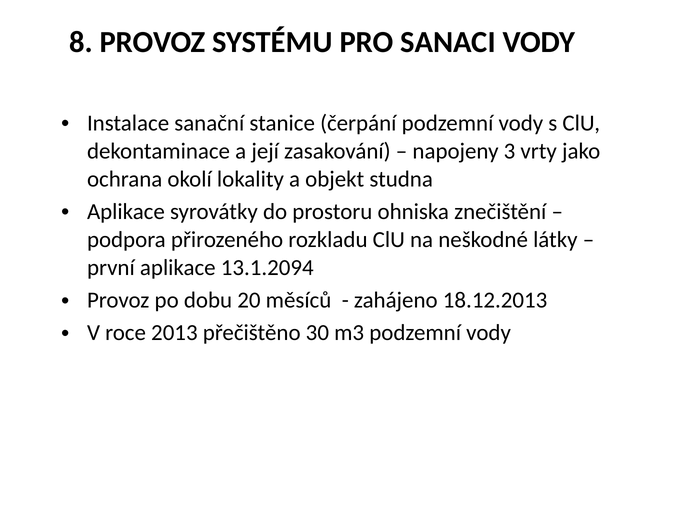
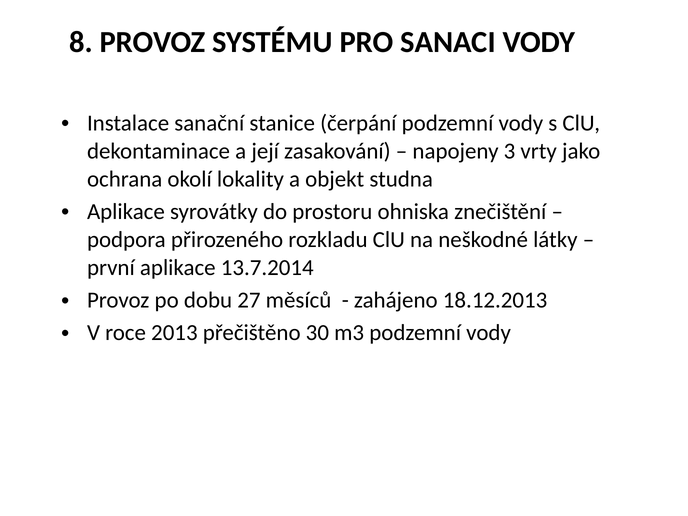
13.1.2094: 13.1.2094 -> 13.7.2014
20: 20 -> 27
